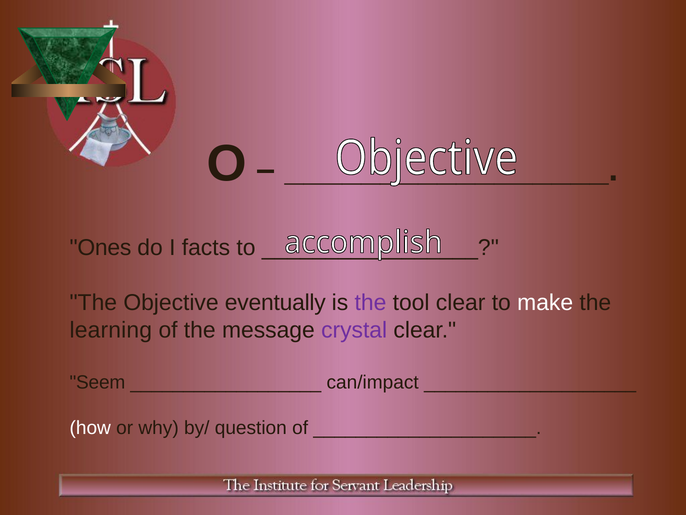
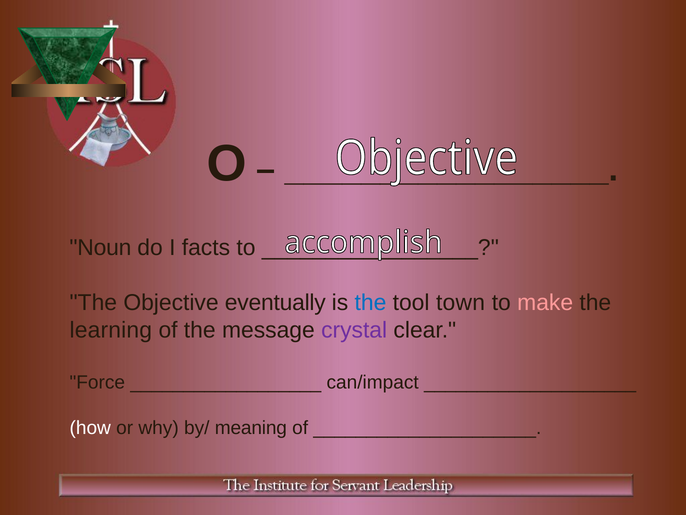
Ones: Ones -> Noun
the at (370, 302) colour: purple -> blue
tool clear: clear -> town
make colour: white -> pink
Seem: Seem -> Force
question: question -> meaning
